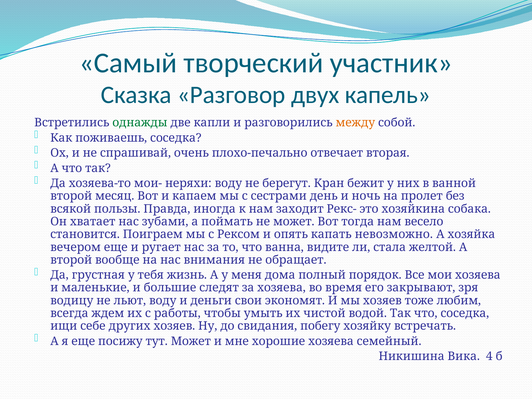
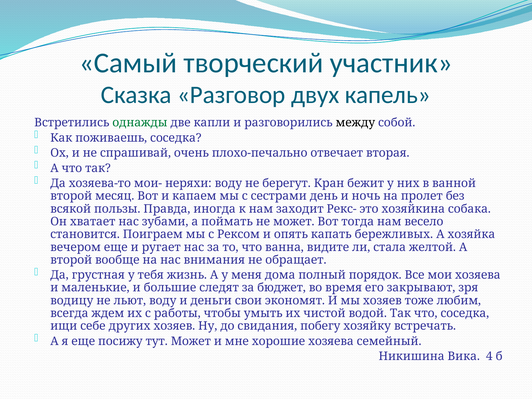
между colour: orange -> black
невозможно: невозможно -> бережливых
за хозяева: хозяева -> бюджет
